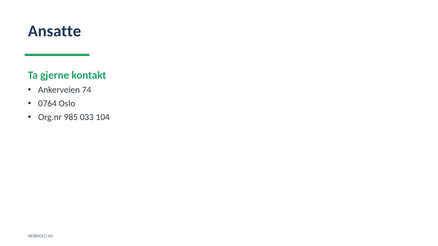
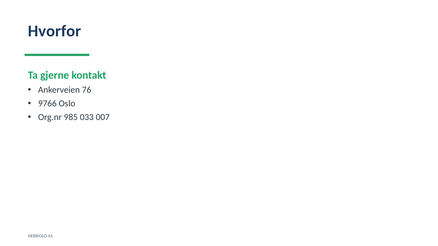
Ansatte: Ansatte -> Hvorfor
74: 74 -> 76
0764: 0764 -> 9766
104: 104 -> 007
